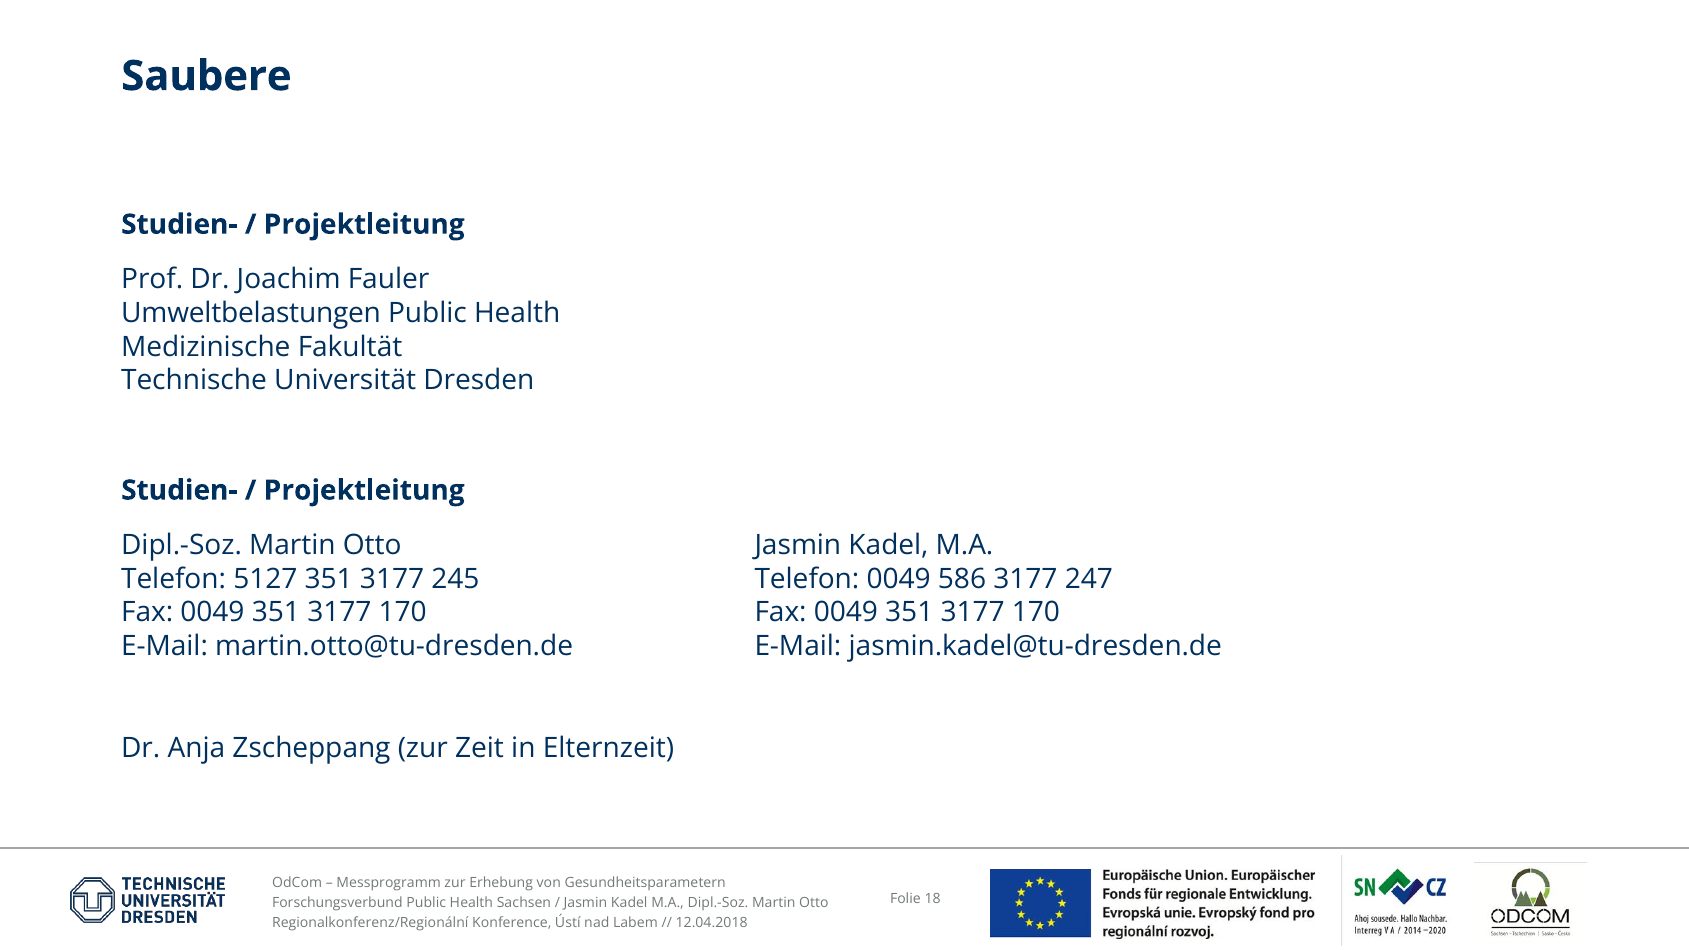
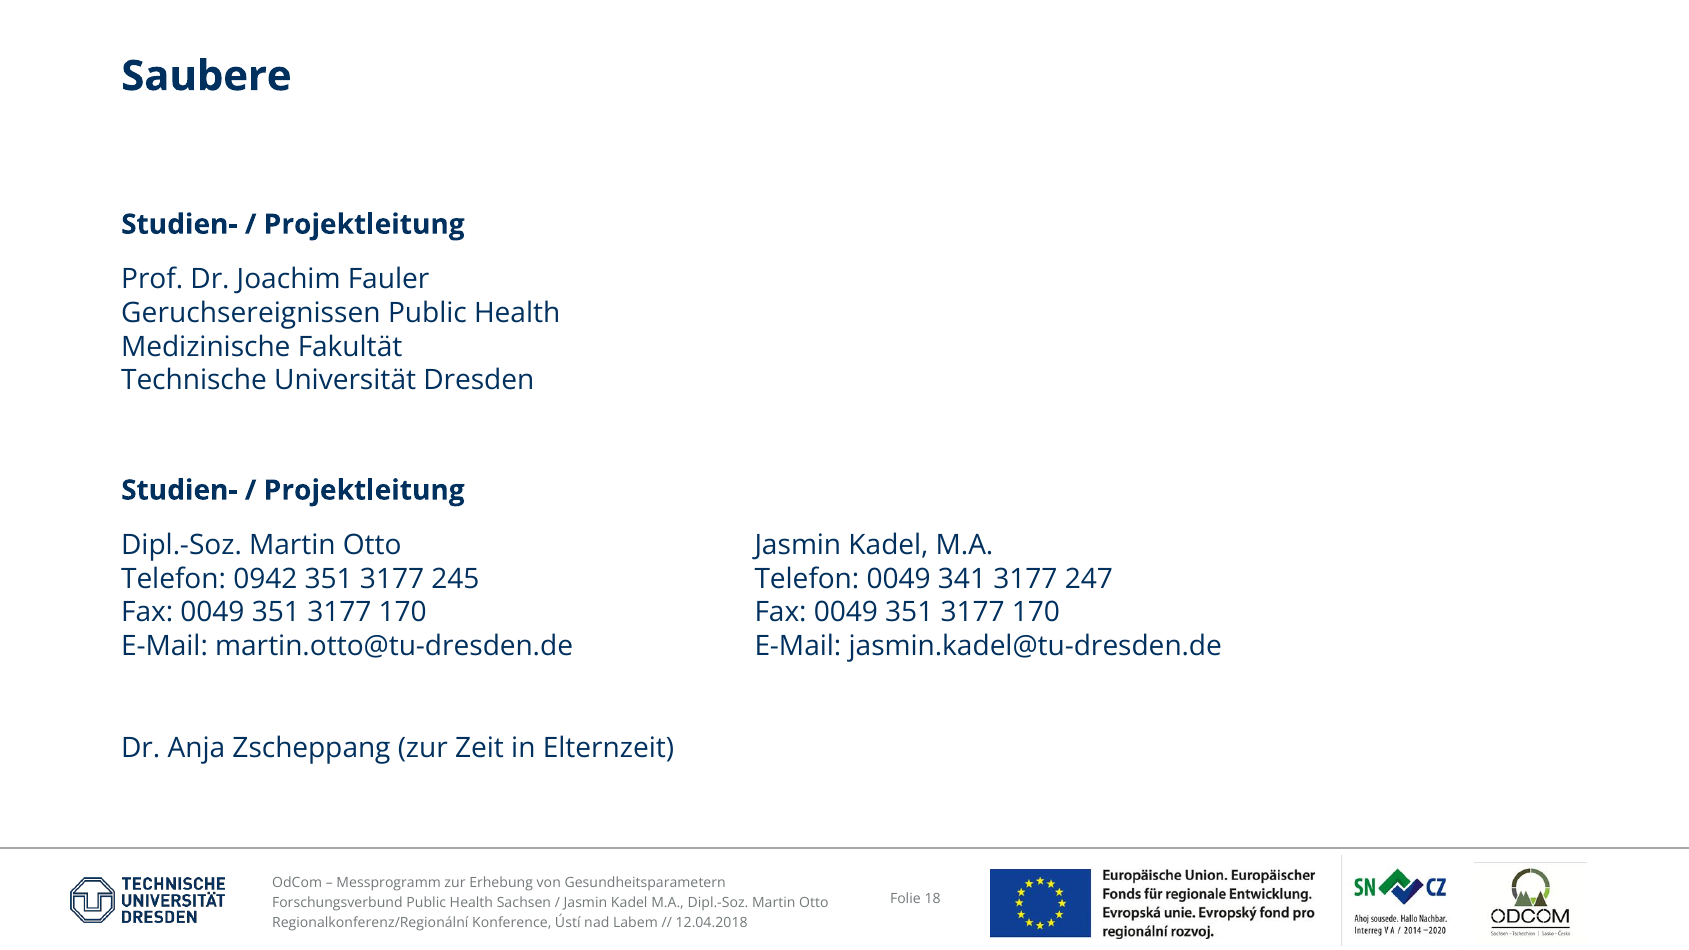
Umweltbelastungen: Umweltbelastungen -> Geruchsereignissen
5127: 5127 -> 0942
586: 586 -> 341
